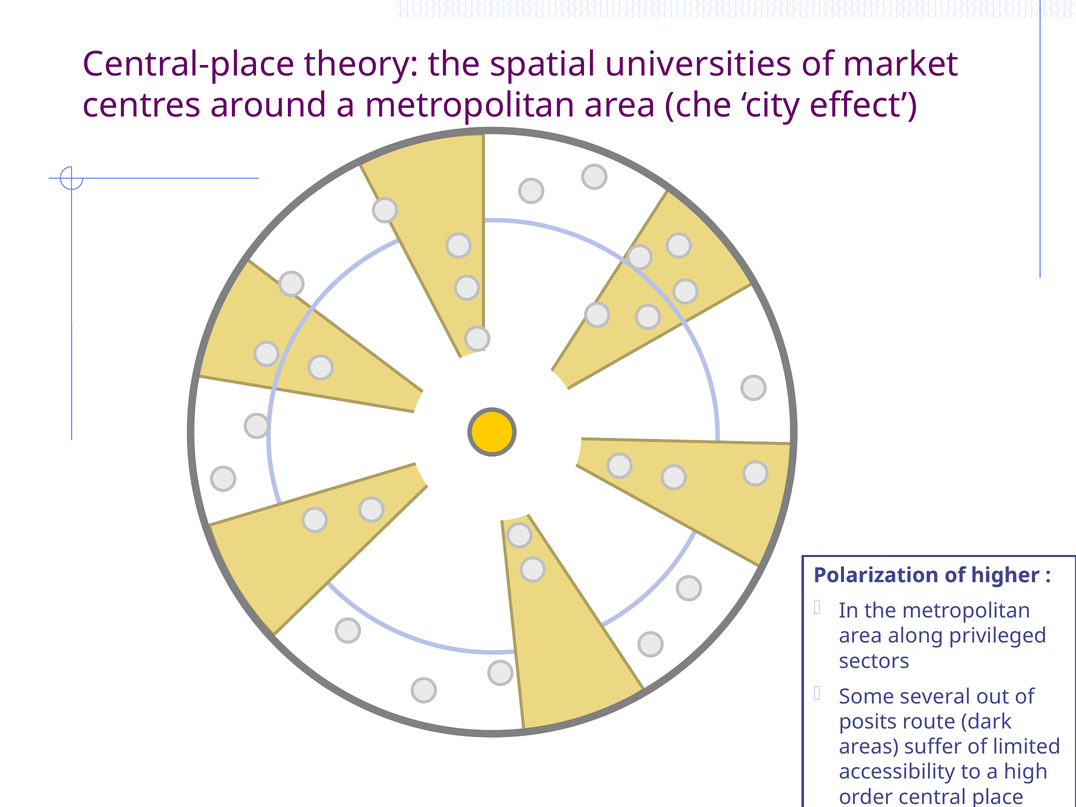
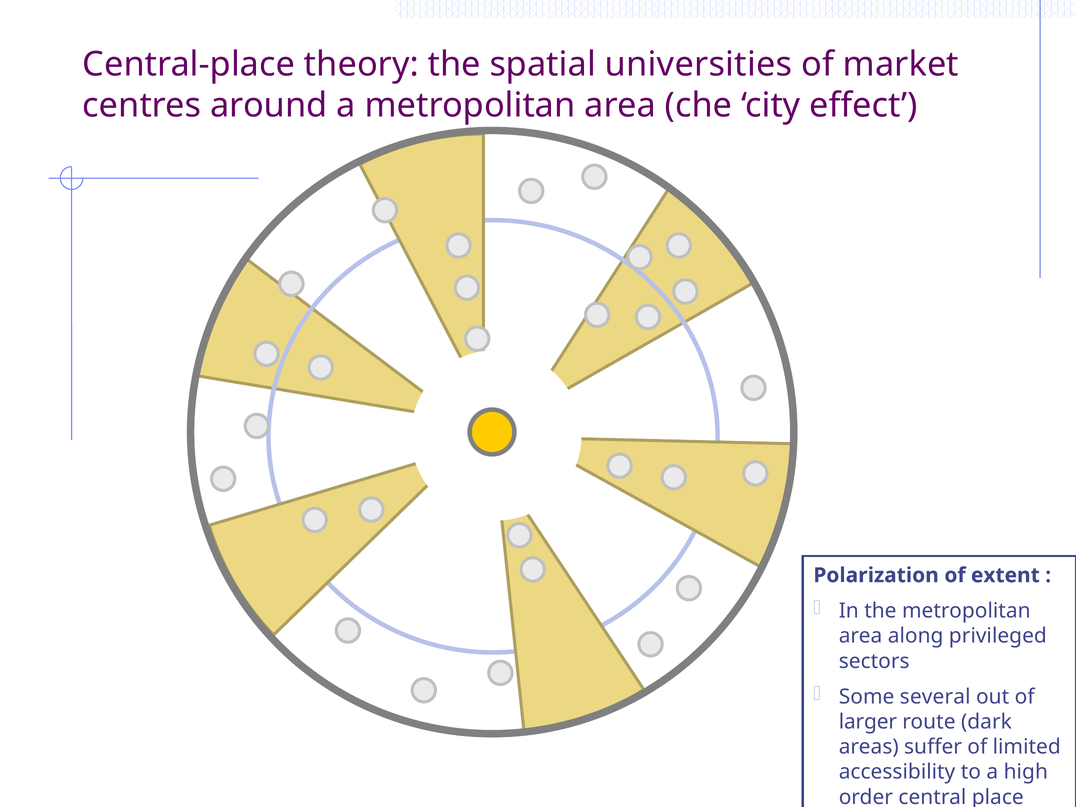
higher: higher -> extent
posits: posits -> larger
